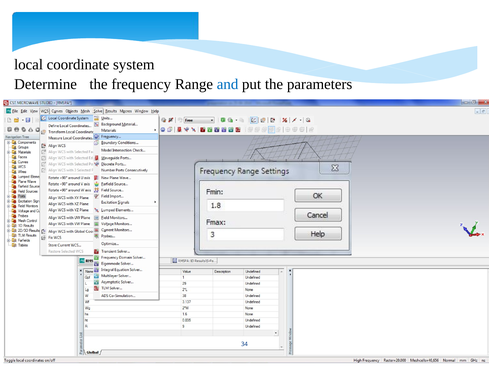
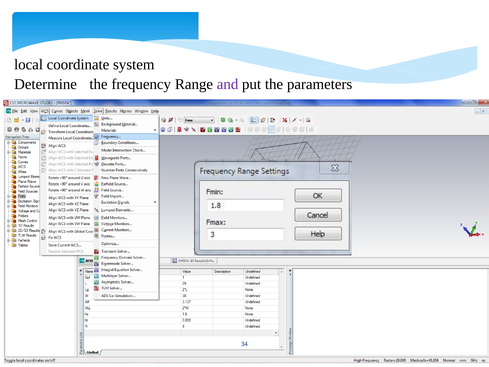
and colour: blue -> purple
